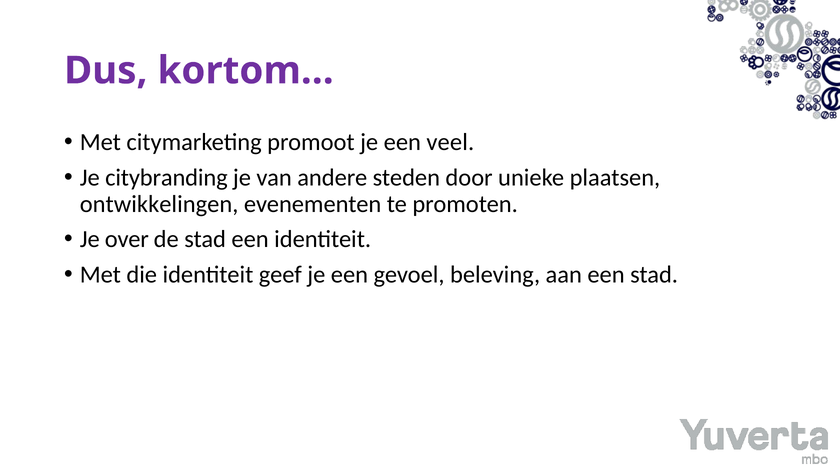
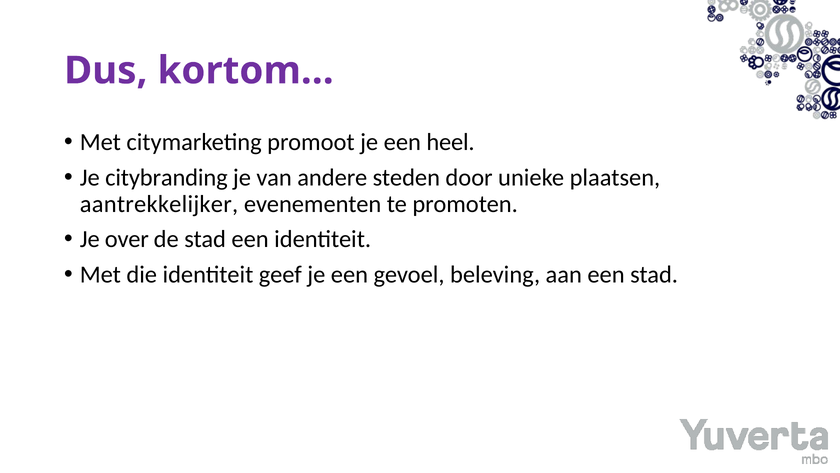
veel: veel -> heel
ontwikkelingen: ontwikkelingen -> aantrekkelijker
